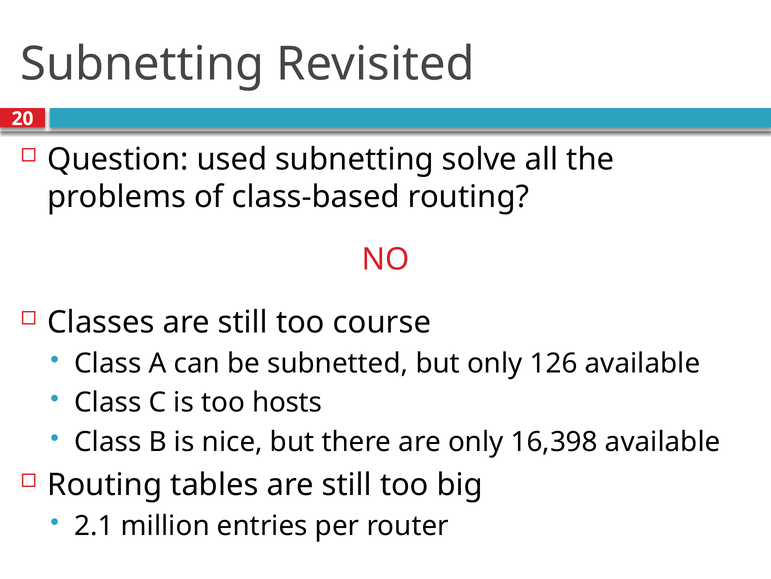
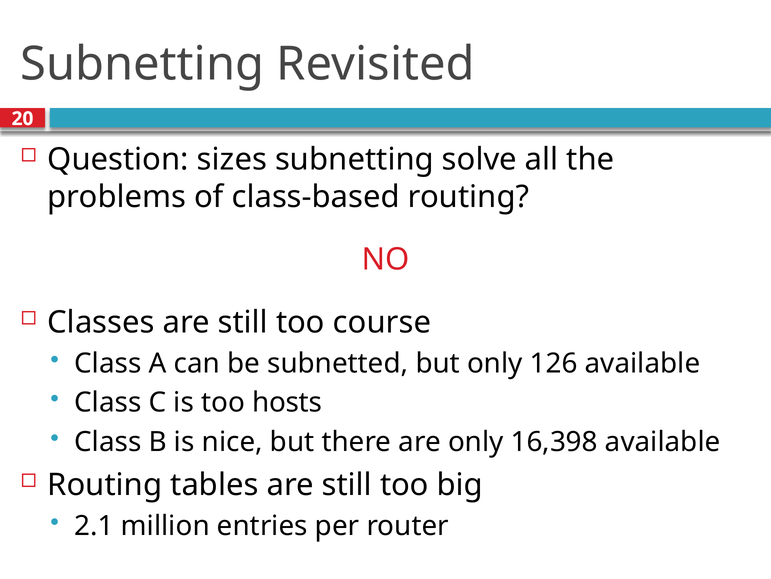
used: used -> sizes
